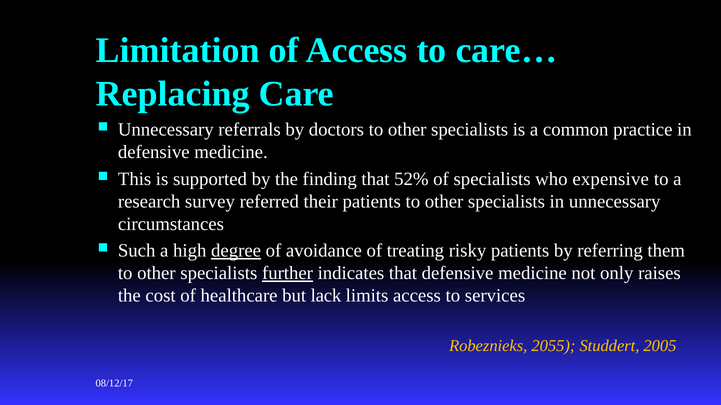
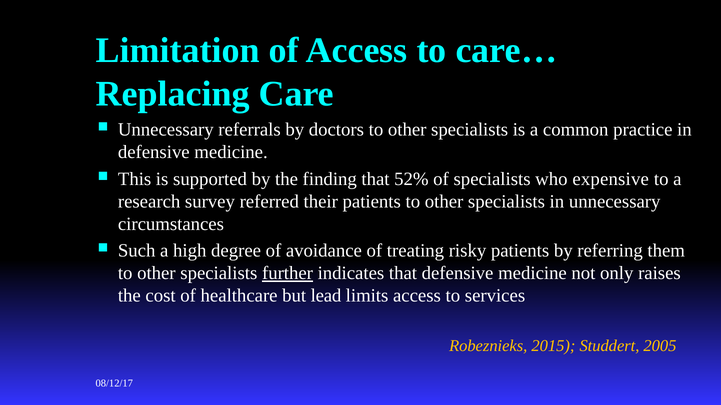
degree underline: present -> none
lack: lack -> lead
2055: 2055 -> 2015
